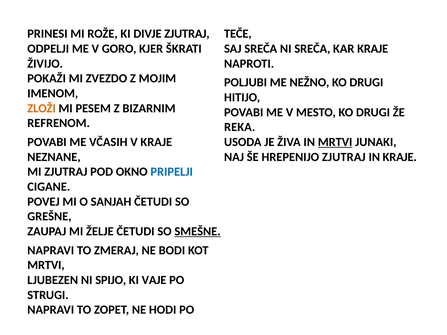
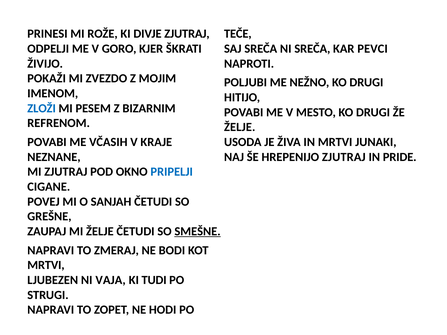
KAR KRAJE: KRAJE -> PEVCI
ZLOŽI colour: orange -> blue
REKA at (240, 127): REKA -> ŽELJE
MRTVI at (335, 142) underline: present -> none
IN KRAJE: KRAJE -> PRIDE
SPIJO: SPIJO -> VAJA
VAJE: VAJE -> TUDI
